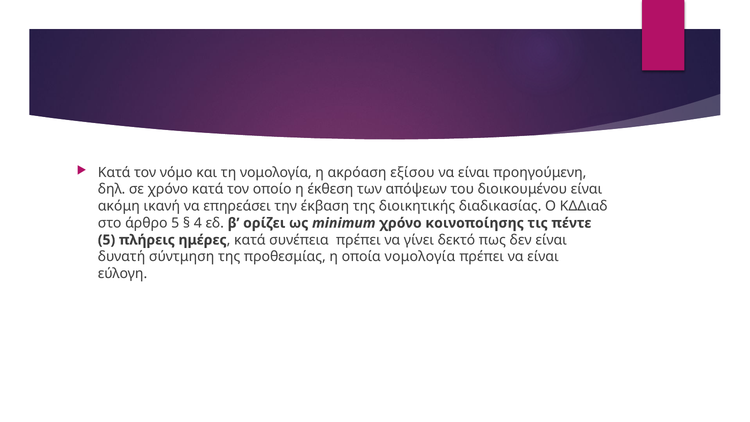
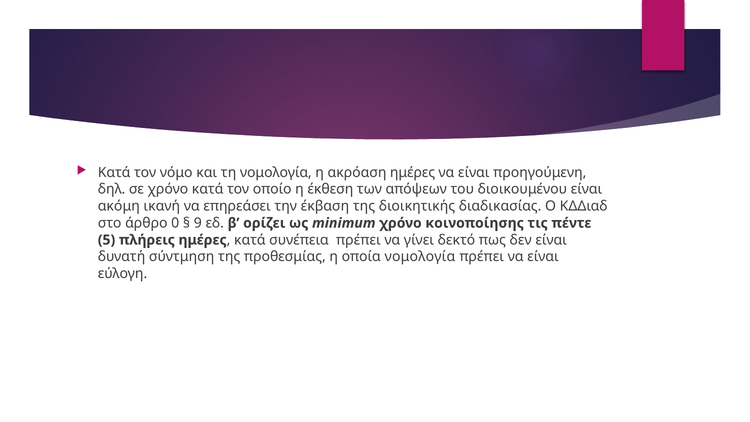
ακρόαση εξίσου: εξίσου -> ημέρες
άρθρο 5: 5 -> 0
4: 4 -> 9
